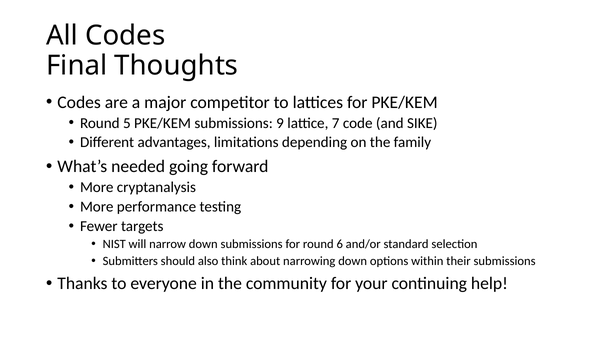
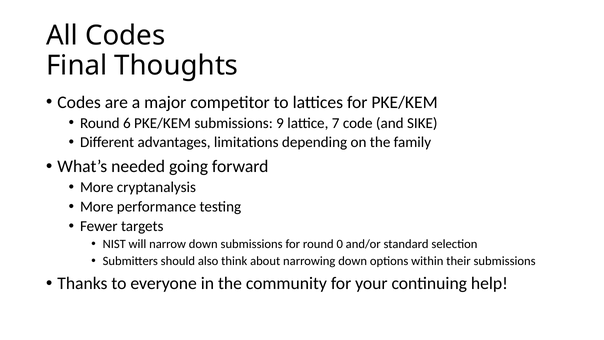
5: 5 -> 6
6: 6 -> 0
